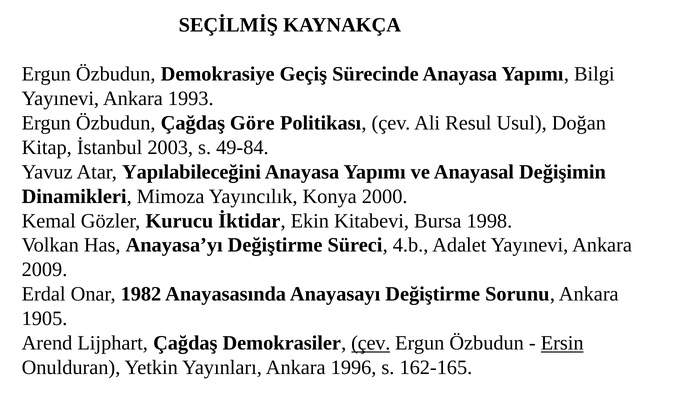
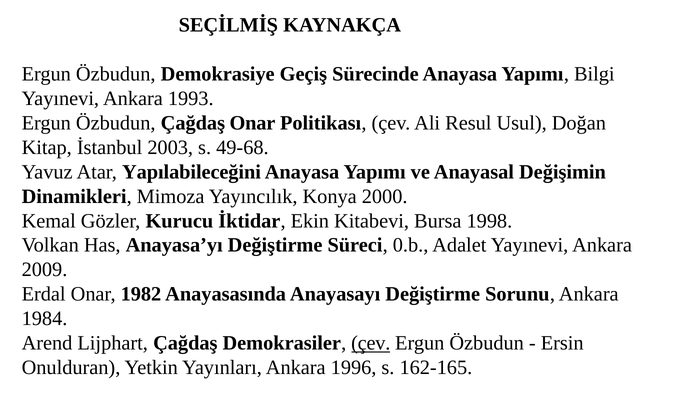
Çağdaş Göre: Göre -> Onar
49-84: 49-84 -> 49-68
4.b: 4.b -> 0.b
1905: 1905 -> 1984
Ersin underline: present -> none
